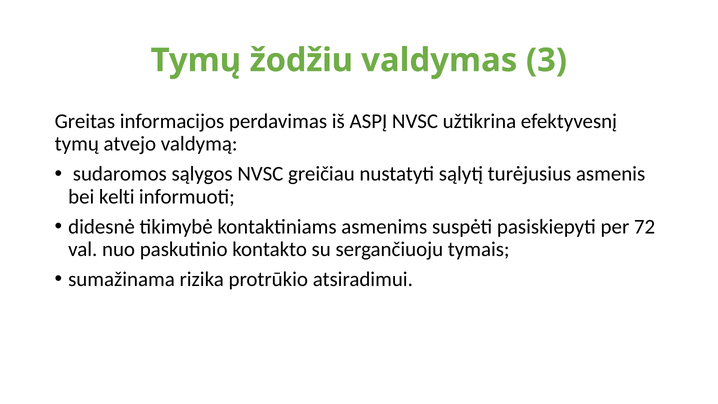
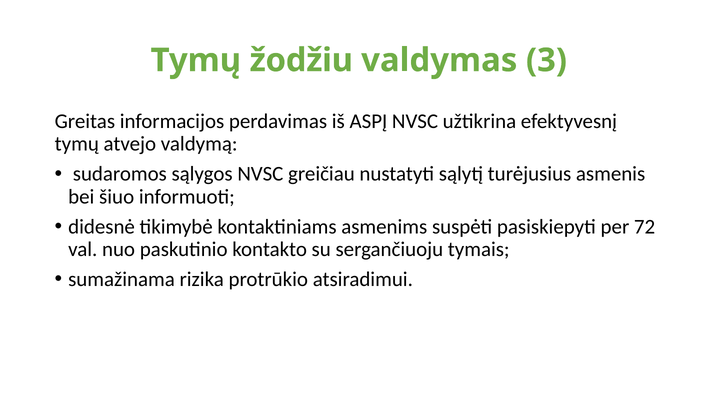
kelti: kelti -> šiuo
